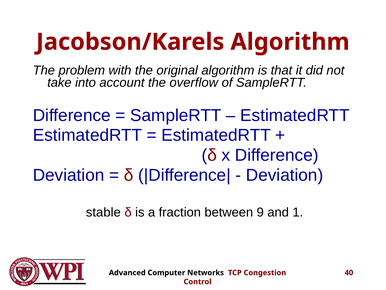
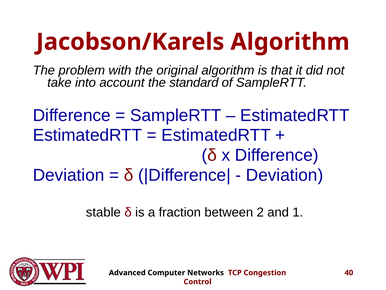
overflow: overflow -> standard
9: 9 -> 2
